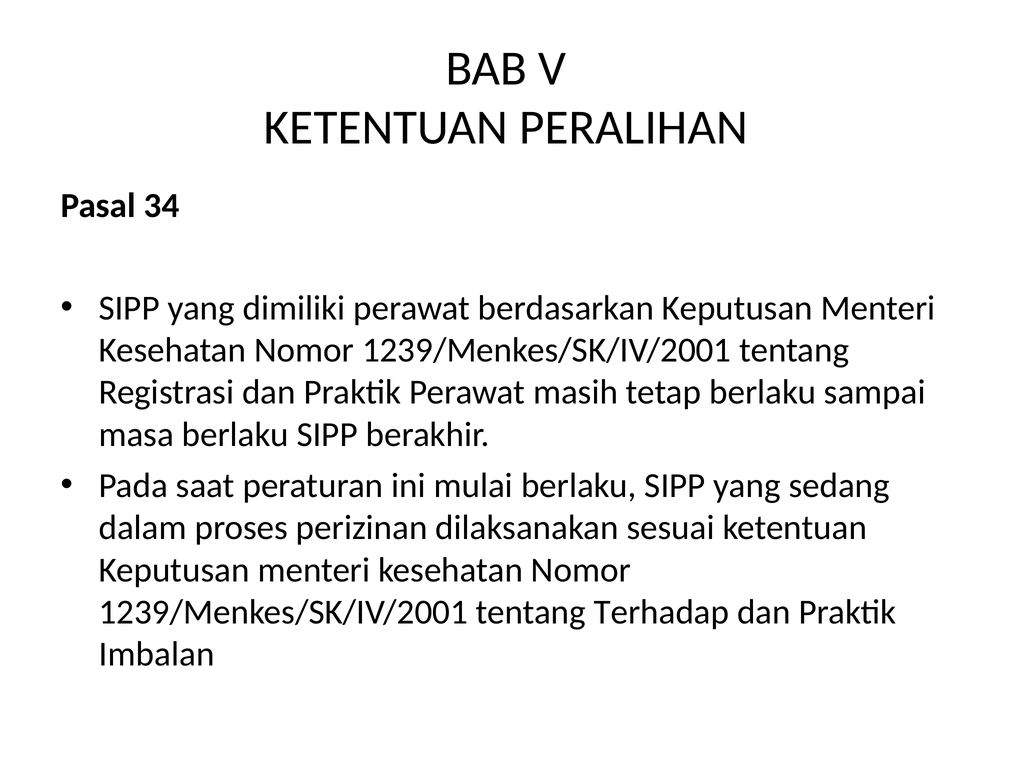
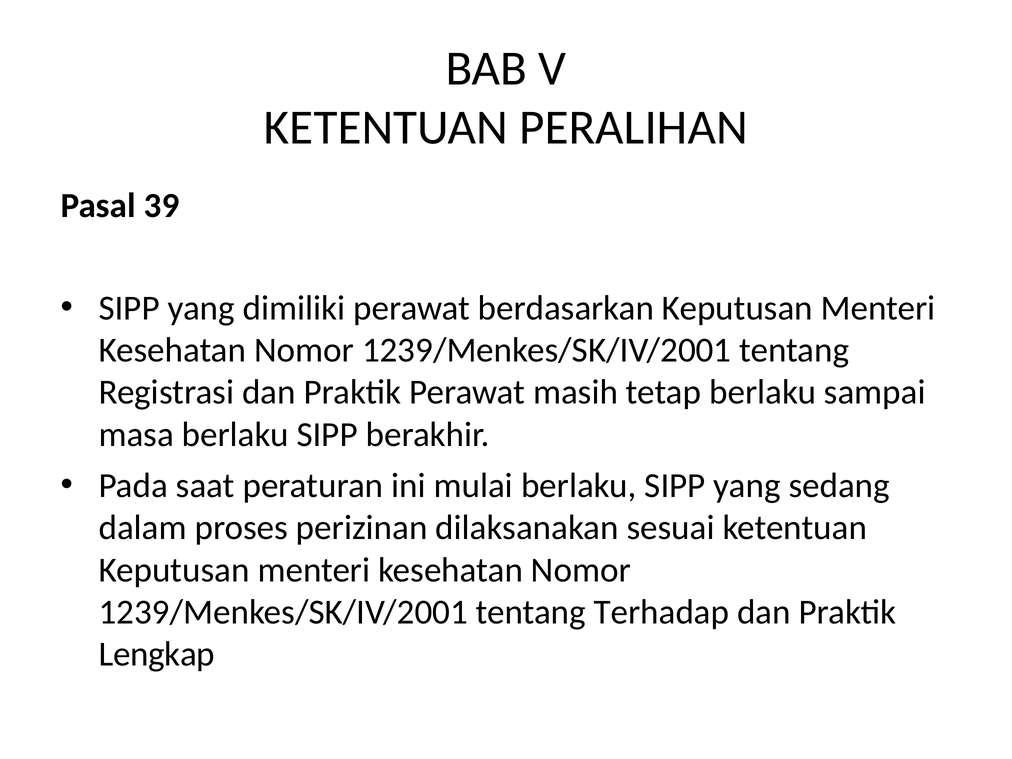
34: 34 -> 39
Imbalan: Imbalan -> Lengkap
